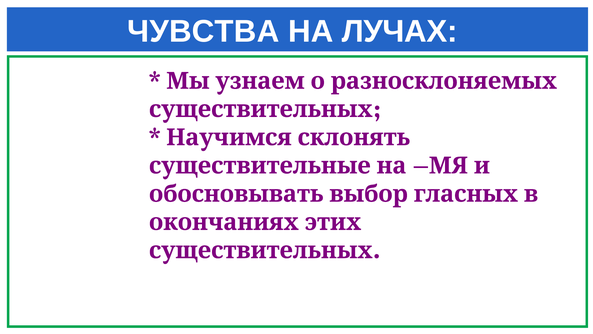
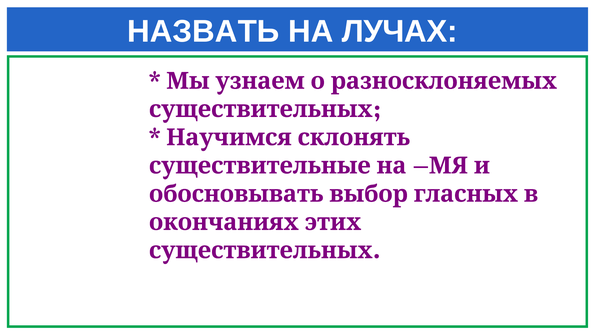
ЧУВСТВА: ЧУВСТВА -> НАЗВАТЬ
